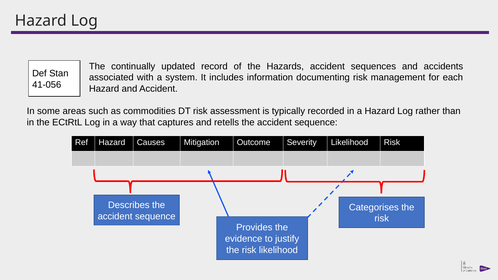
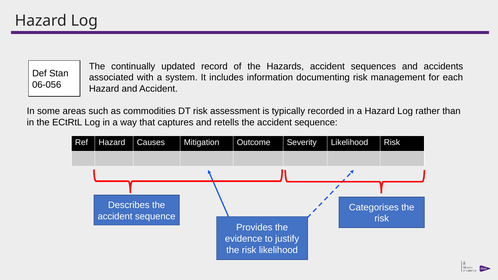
41-056: 41-056 -> 06-056
